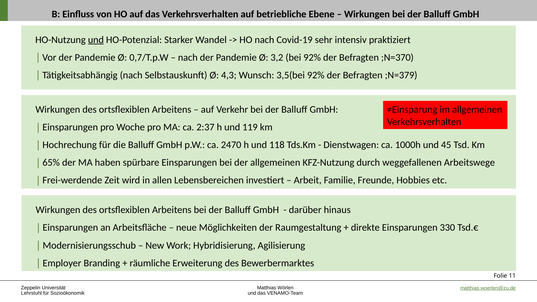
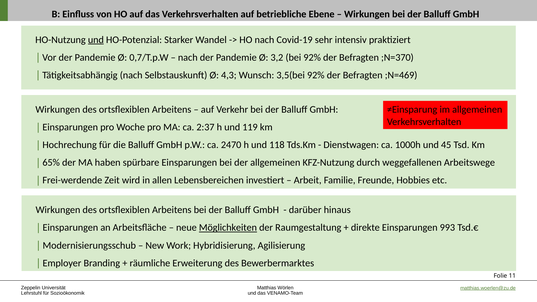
;N=379: ;N=379 -> ;N=469
Möglichkeiten underline: none -> present
330: 330 -> 993
